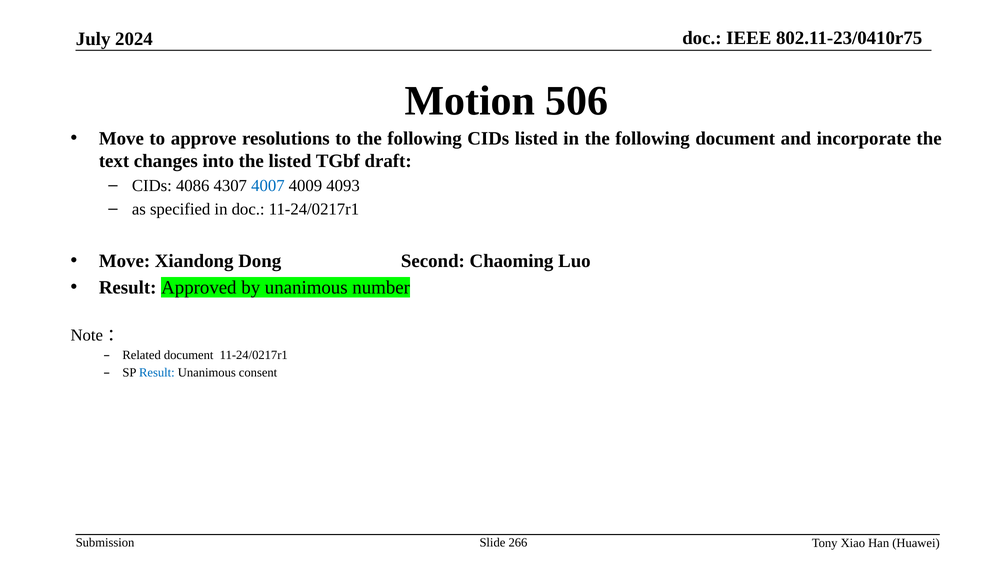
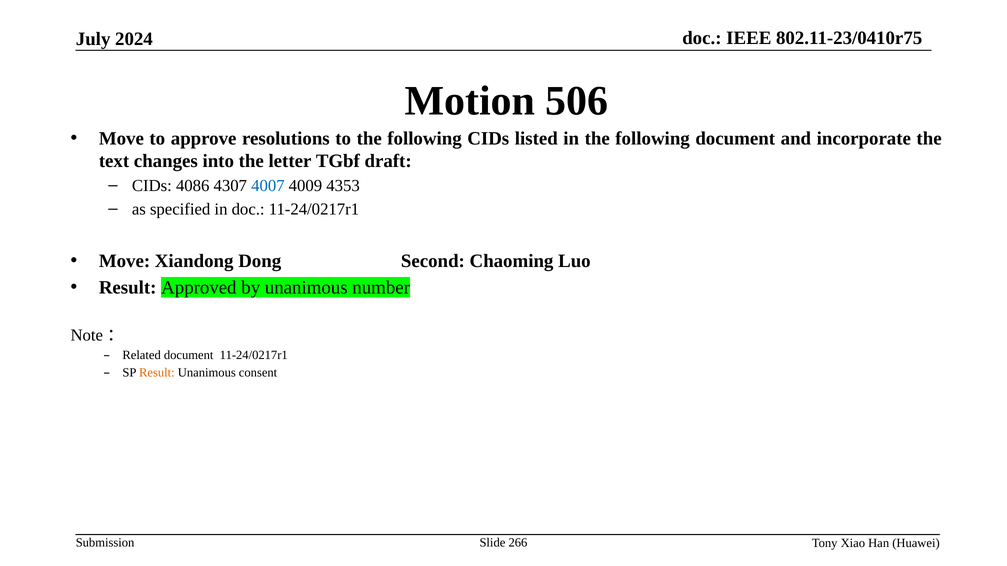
the listed: listed -> letter
4093: 4093 -> 4353
Result at (157, 373) colour: blue -> orange
